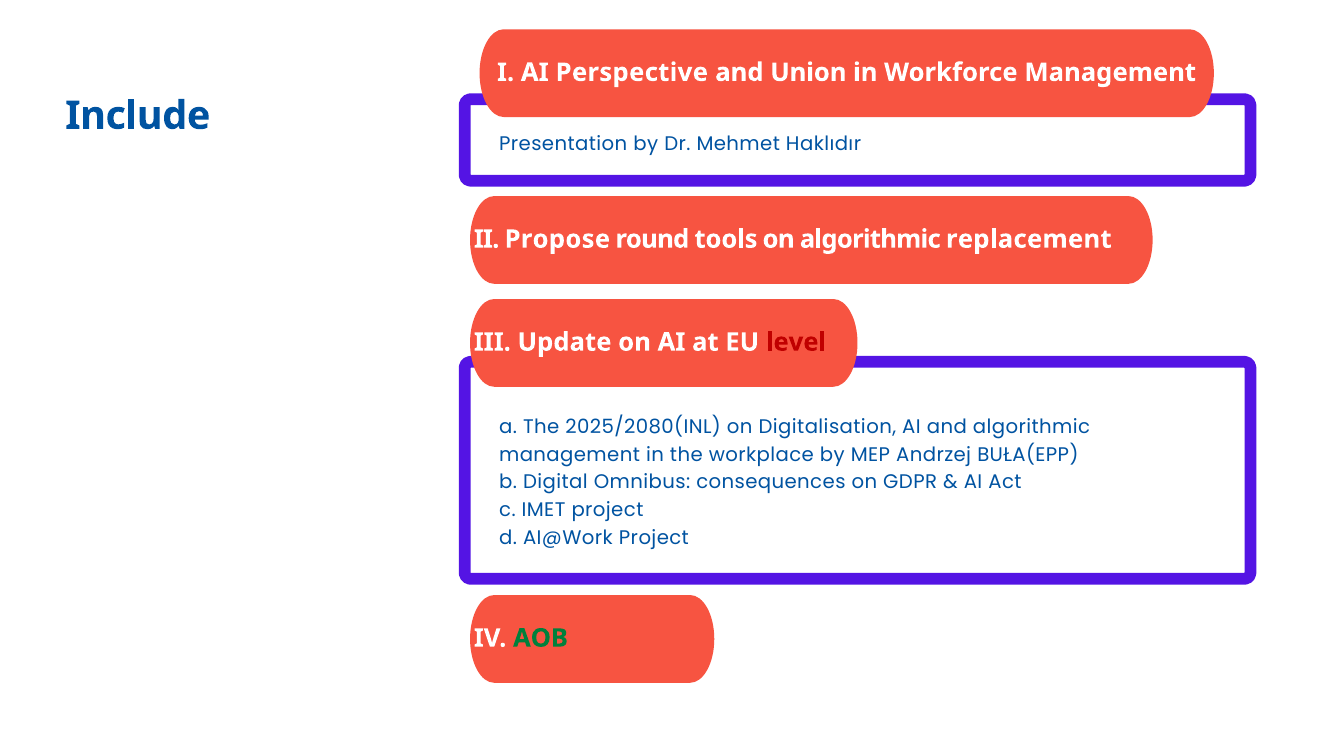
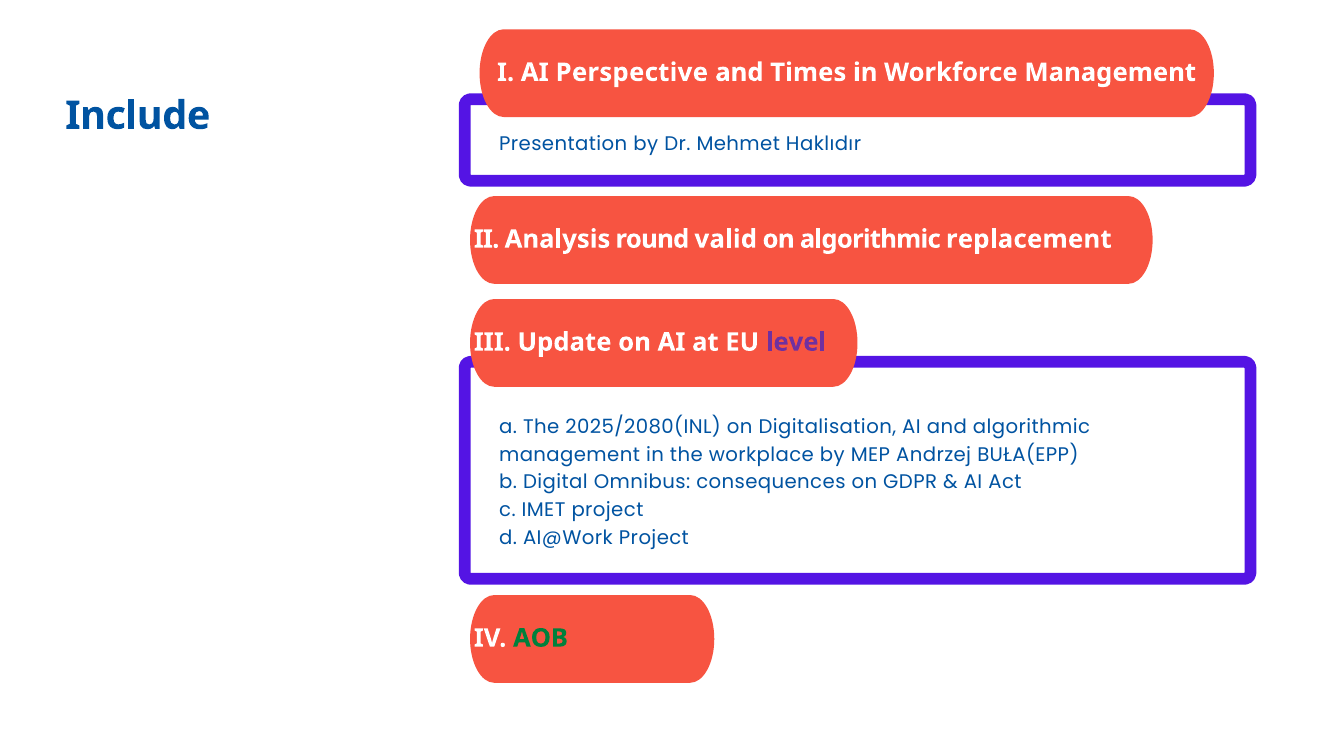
Union: Union -> Times
Propose: Propose -> Analysis
tools: tools -> valid
level colour: red -> purple
